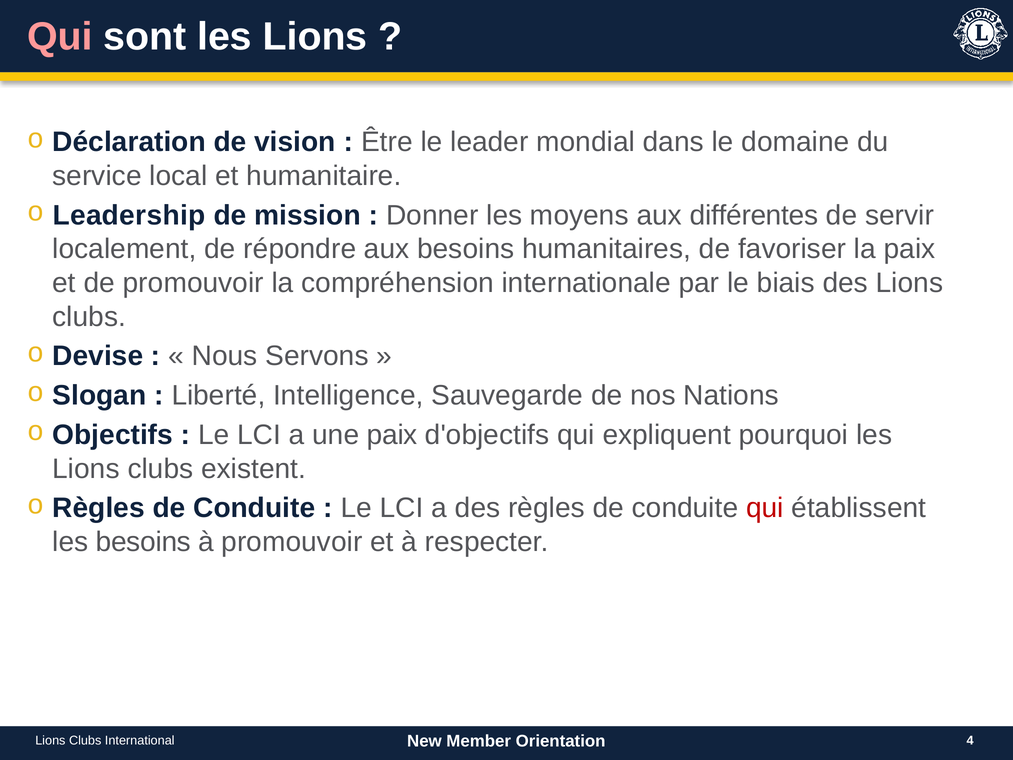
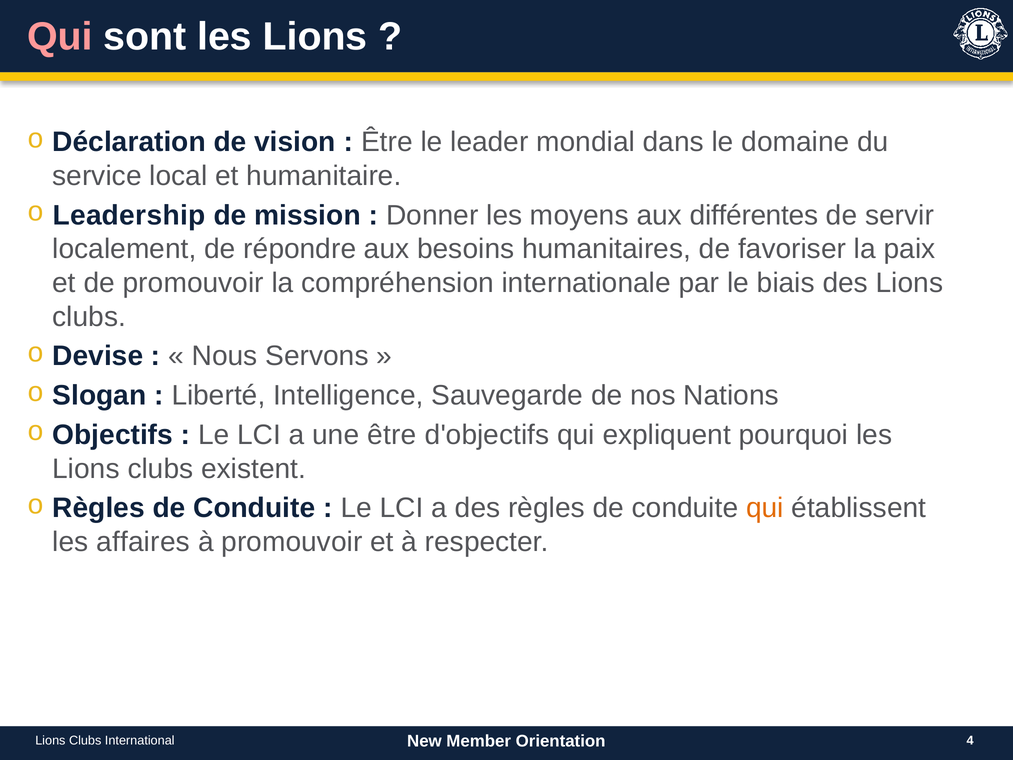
une paix: paix -> être
qui at (765, 508) colour: red -> orange
les besoins: besoins -> affaires
